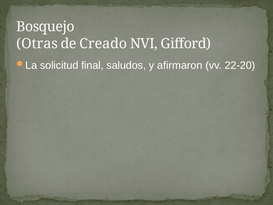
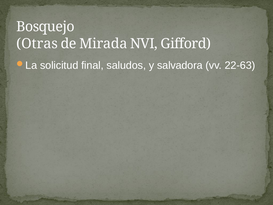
Creado: Creado -> Mirada
afirmaron: afirmaron -> salvadora
22-20: 22-20 -> 22-63
